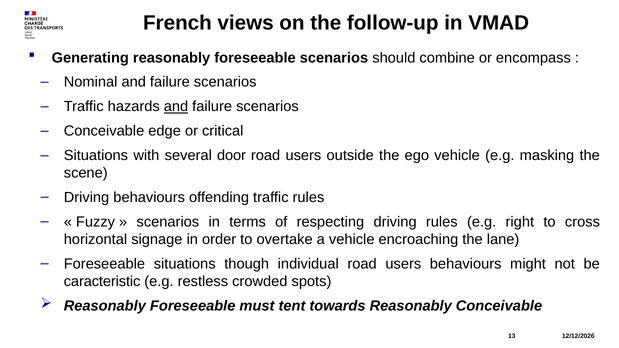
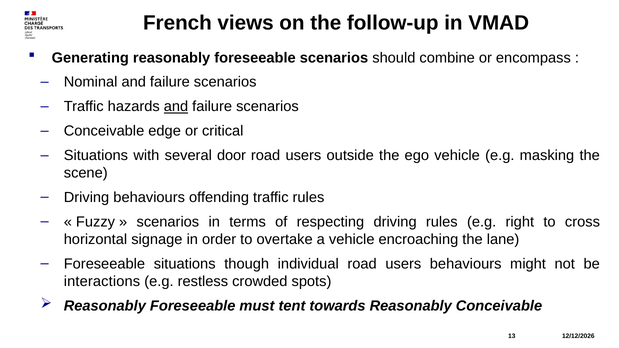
caracteristic: caracteristic -> interactions
